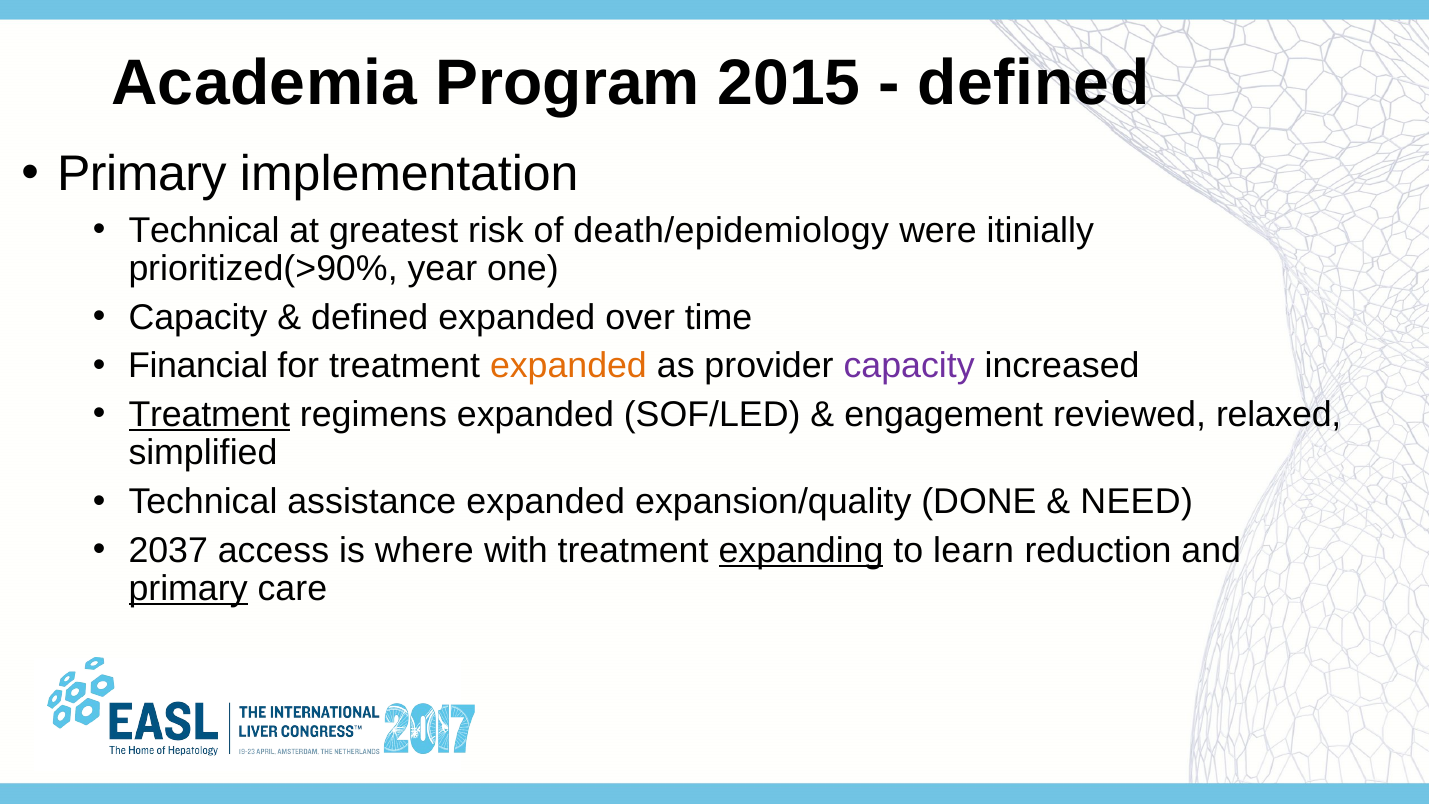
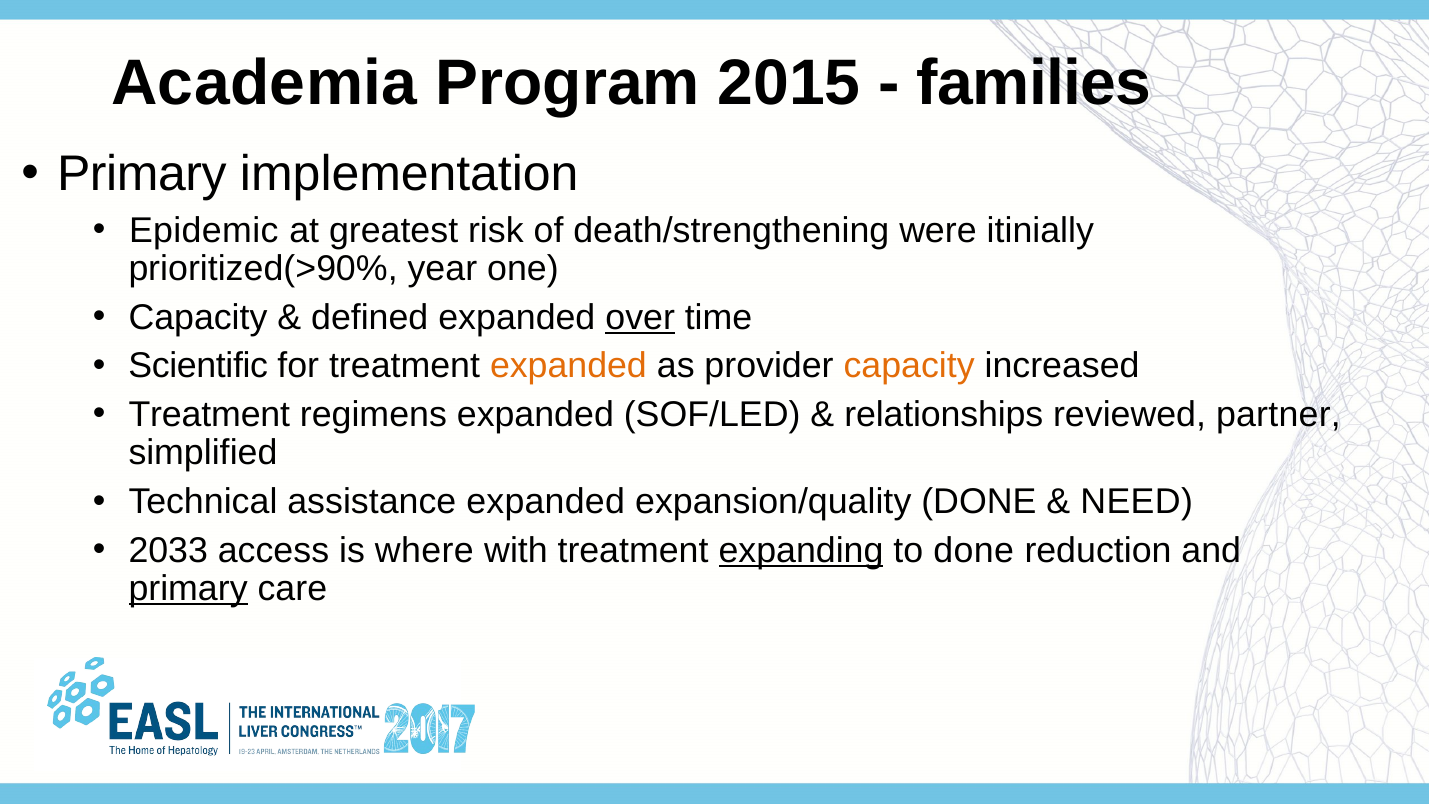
defined at (1034, 84): defined -> families
Technical at (204, 230): Technical -> Epidemic
death/epidemiology: death/epidemiology -> death/strengthening
over underline: none -> present
Financial: Financial -> Scientific
capacity at (909, 366) colour: purple -> orange
Treatment at (209, 414) underline: present -> none
engagement: engagement -> relationships
relaxed: relaxed -> partner
2037: 2037 -> 2033
to learn: learn -> done
